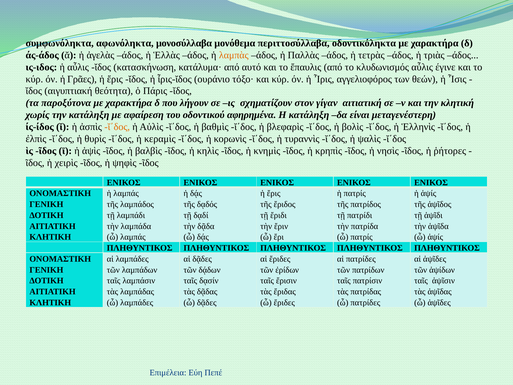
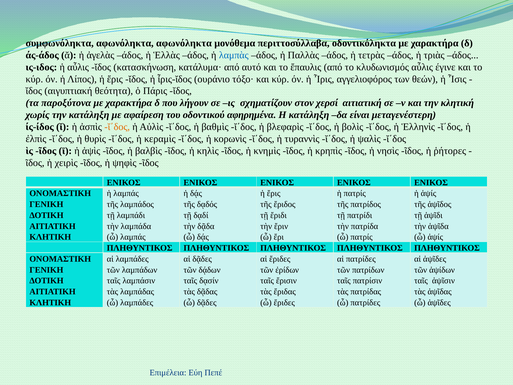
αφωνόληκτα μονοσύλλαβα: μονοσύλλαβα -> αφωνόληκτα
λαμπὰς colour: orange -> blue
Γρᾶες: Γρᾶες -> Λίπος
γίγαν: γίγαν -> χερσί
